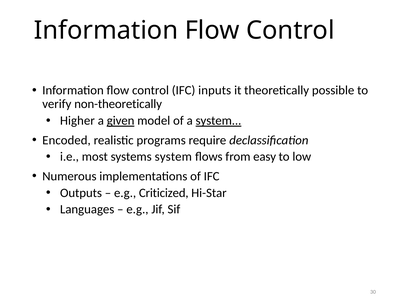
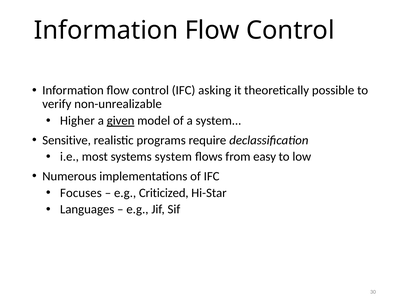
inputs: inputs -> asking
non-theoretically: non-theoretically -> non-unrealizable
system at (218, 121) underline: present -> none
Encoded: Encoded -> Sensitive
Outputs: Outputs -> Focuses
